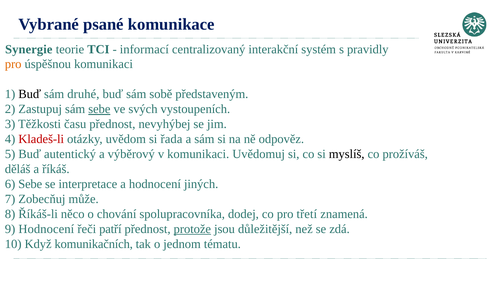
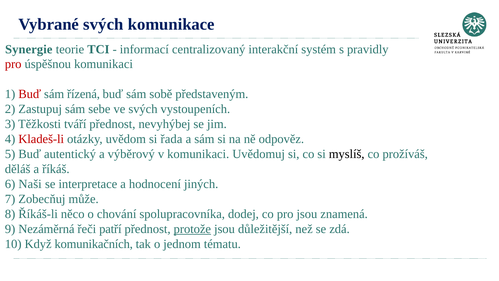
Vybrané psané: psané -> svých
pro at (13, 64) colour: orange -> red
Buď at (30, 94) colour: black -> red
druhé: druhé -> řízená
sebe at (99, 109) underline: present -> none
času: času -> tváří
6 Sebe: Sebe -> Naši
pro třetí: třetí -> jsou
9 Hodnocení: Hodnocení -> Nezáměrná
